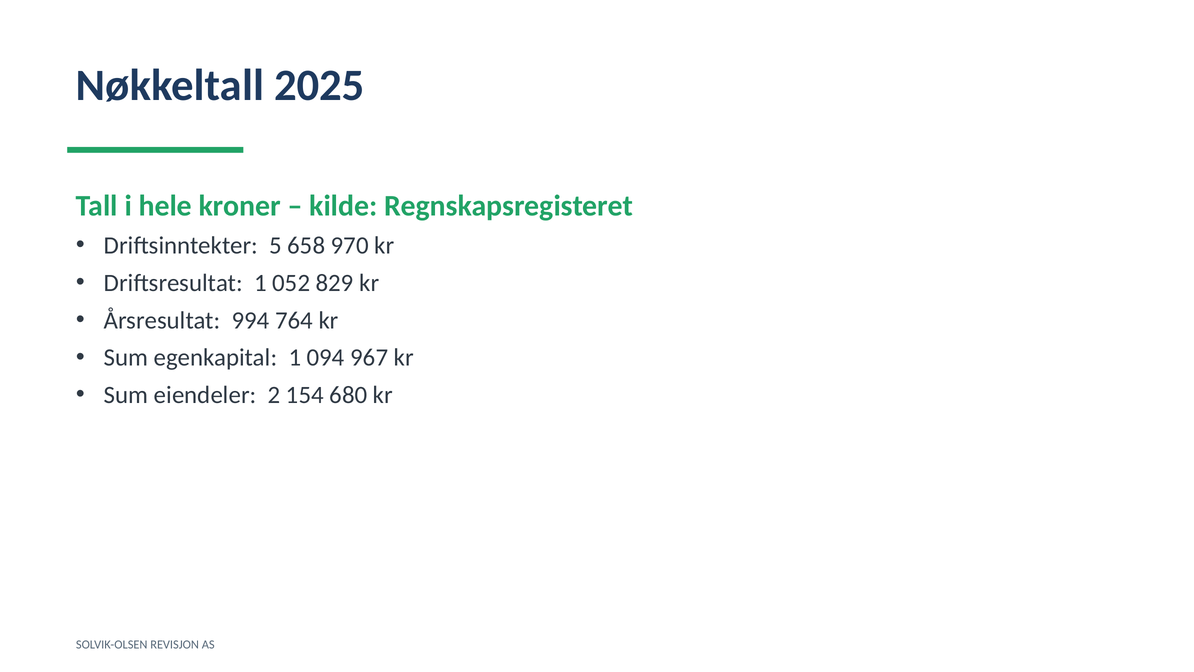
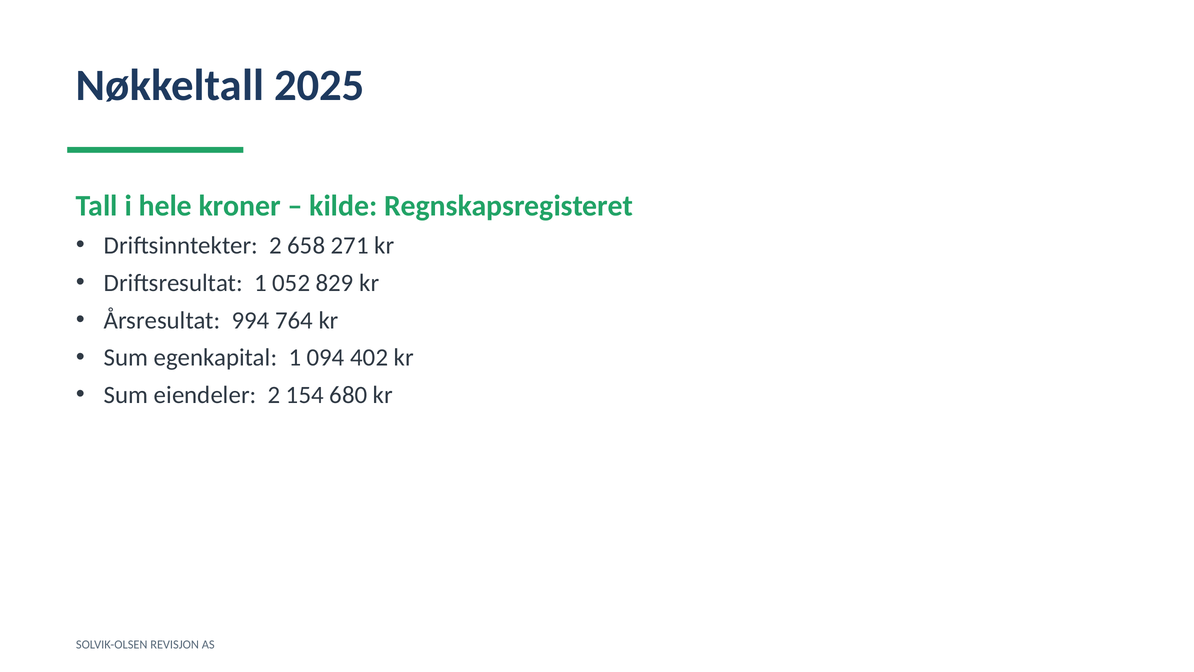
Driftsinntekter 5: 5 -> 2
970: 970 -> 271
967: 967 -> 402
